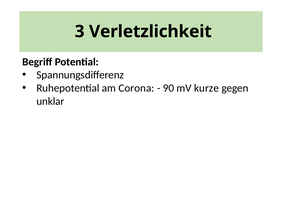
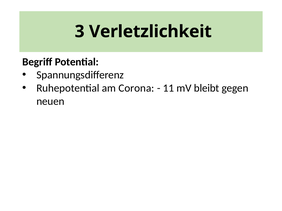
90: 90 -> 11
kurze: kurze -> bleibt
unklar: unklar -> neuen
